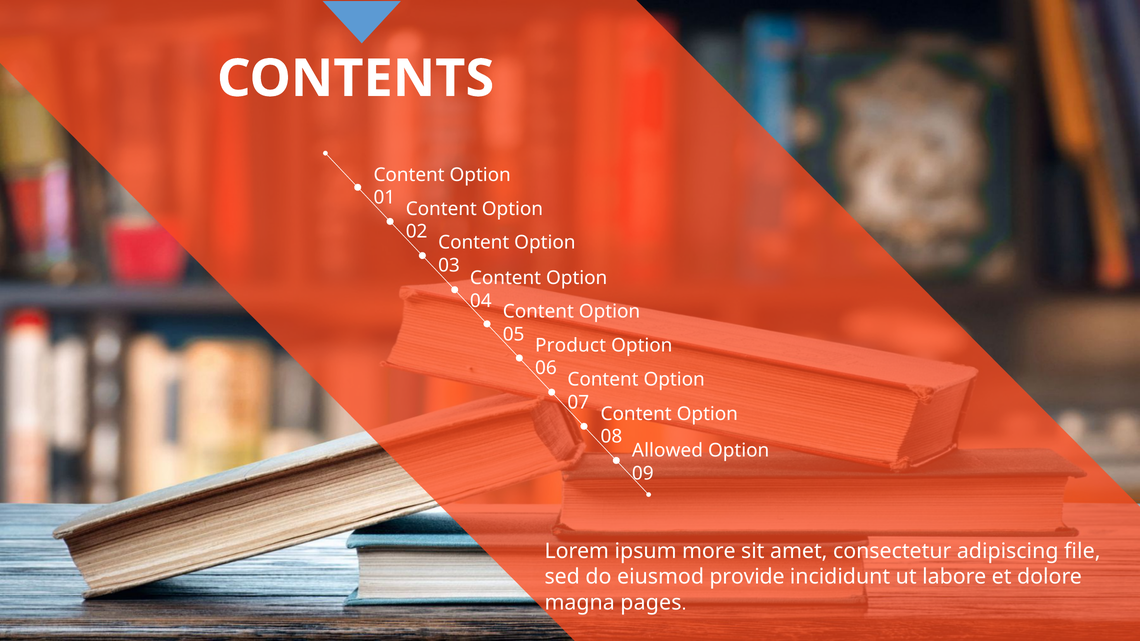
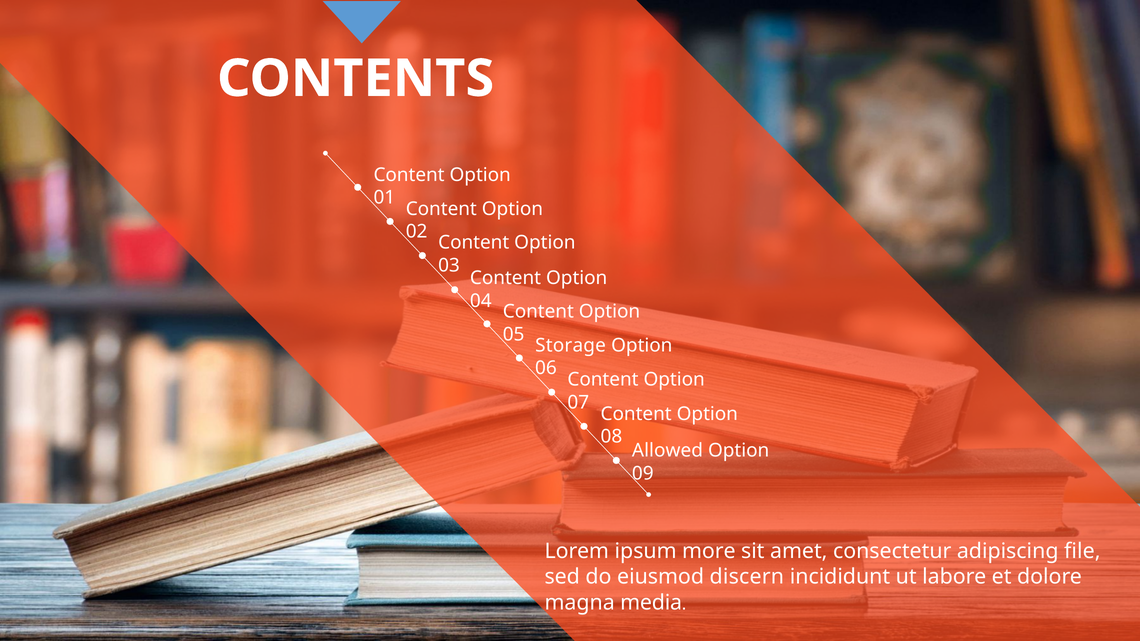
Product: Product -> Storage
provide: provide -> discern
pages: pages -> media
